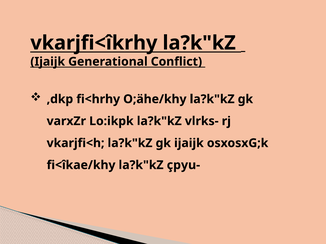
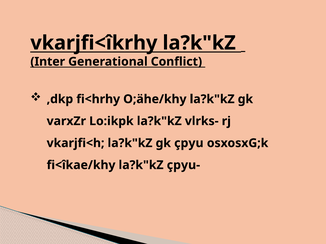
Ijaijk at (48, 62): Ijaijk -> Inter
gk ijaijk: ijaijk -> çpyu
